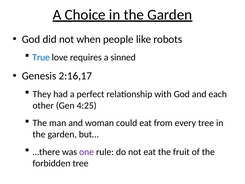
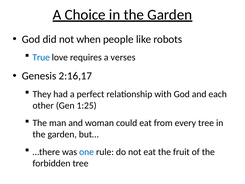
sinned: sinned -> verses
4:25: 4:25 -> 1:25
one colour: purple -> blue
